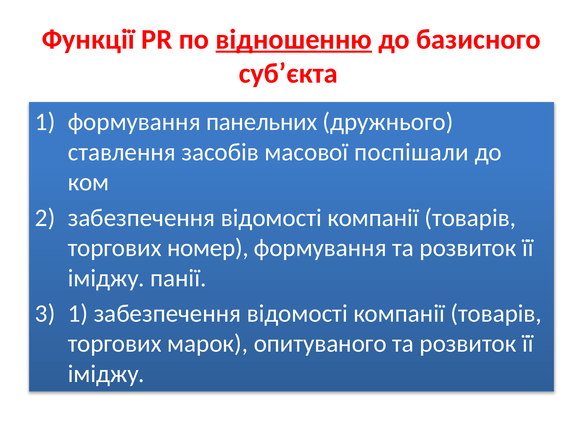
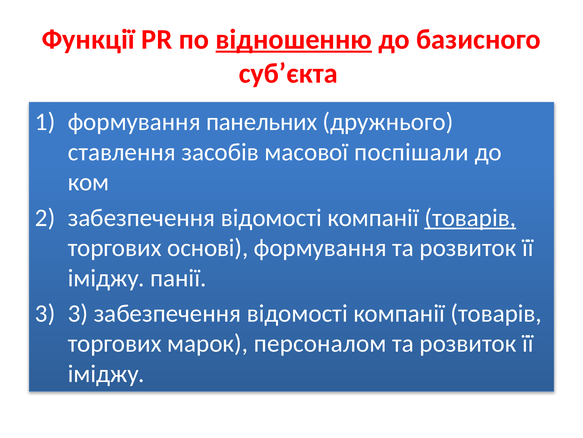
товарів at (470, 217) underline: none -> present
номер: номер -> основі
1 at (78, 313): 1 -> 3
опитуваного: опитуваного -> персоналом
